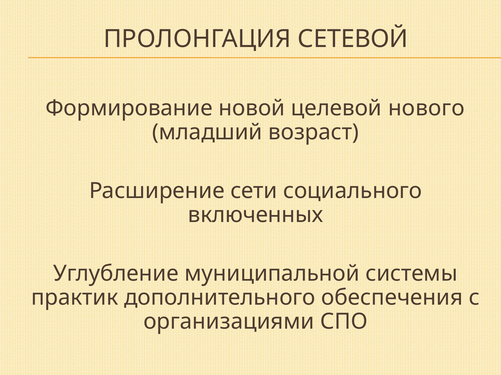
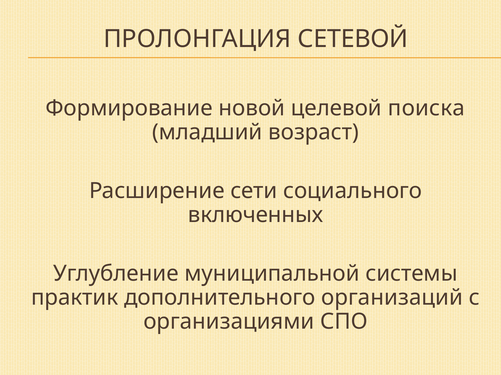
нового: нового -> поиска
обеспечения: обеспечения -> организаций
